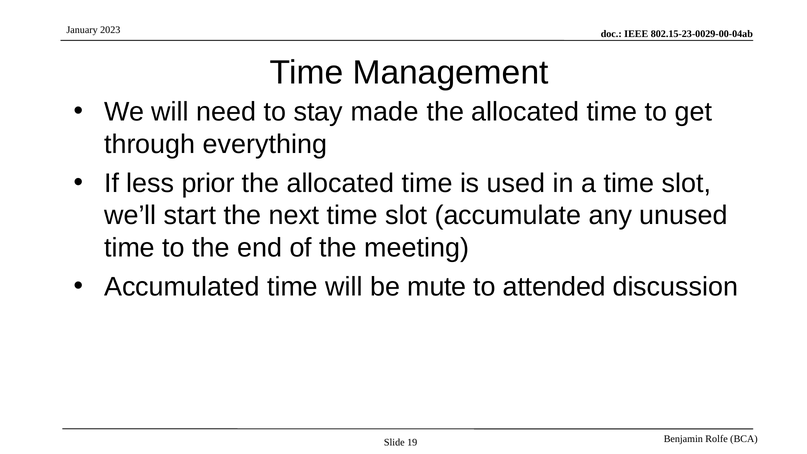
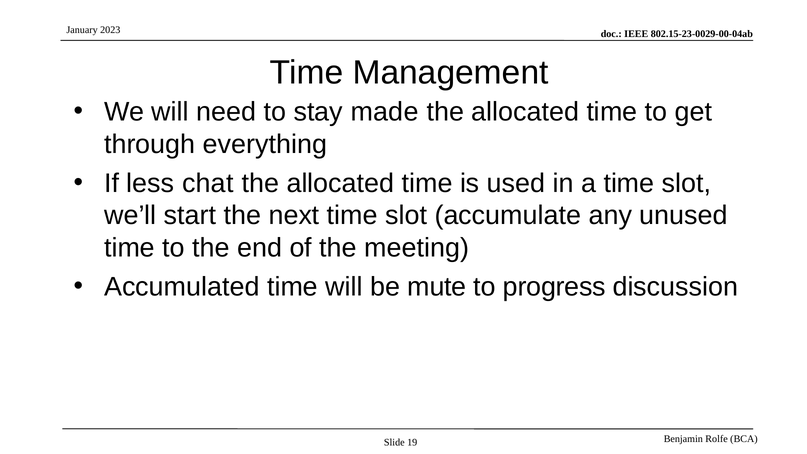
prior: prior -> chat
attended: attended -> progress
